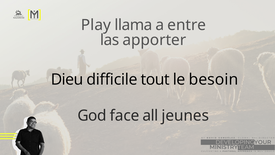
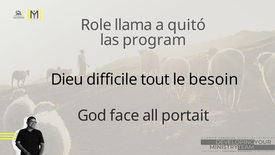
Play: Play -> Role
entre: entre -> quitó
apporter: apporter -> program
jeunes: jeunes -> portait
